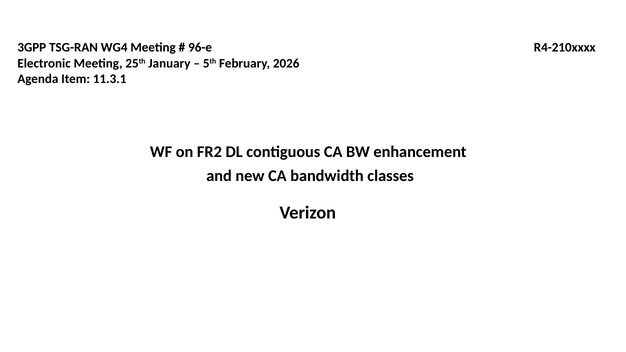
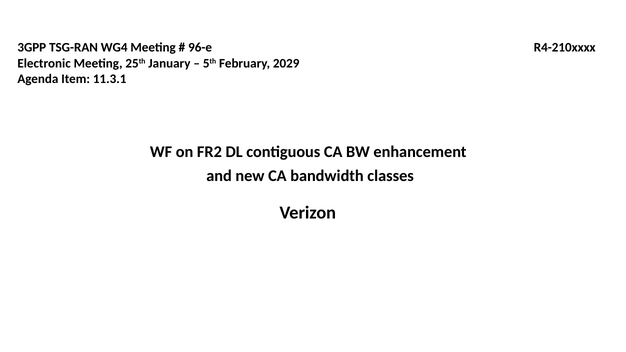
2026: 2026 -> 2029
